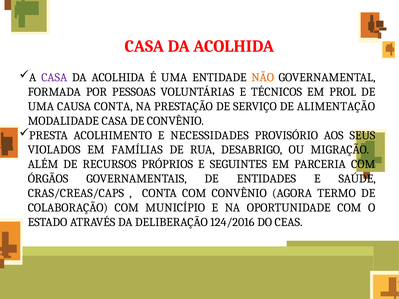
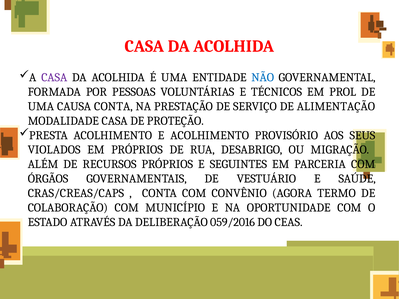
NÃO colour: orange -> blue
DE CONVÊNIO: CONVÊNIO -> PROTEÇÃO
E NECESSIDADES: NECESSIDADES -> ACOLHIMENTO
EM FAMÍLIAS: FAMÍLIAS -> PRÓPRIOS
ENTIDADES: ENTIDADES -> VESTUÁRIO
124/2016: 124/2016 -> 059/2016
